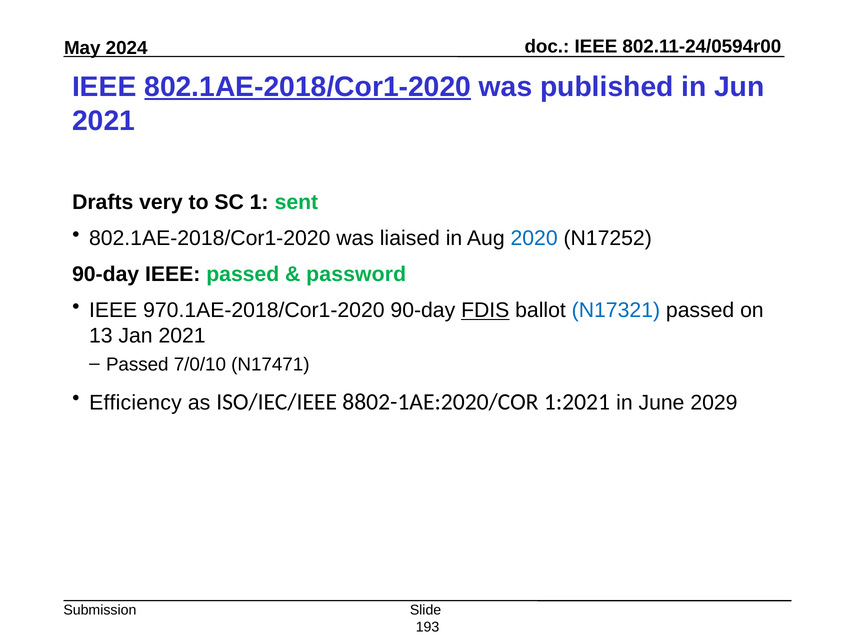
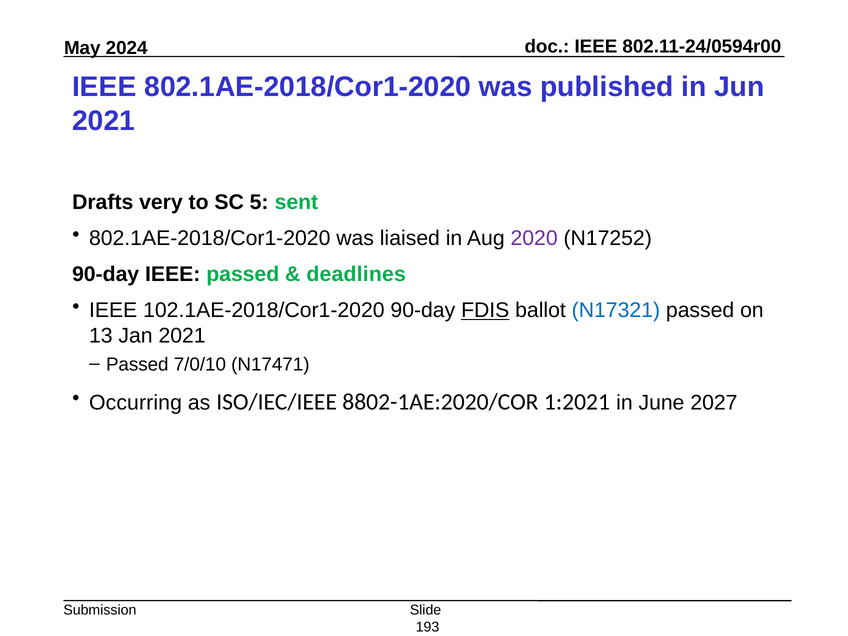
802.1AE-2018/Cor1-2020 at (308, 87) underline: present -> none
1: 1 -> 5
2020 colour: blue -> purple
password: password -> deadlines
970.1AE-2018/Cor1-2020: 970.1AE-2018/Cor1-2020 -> 102.1AE-2018/Cor1-2020
Efficiency: Efficiency -> Occurring
2029: 2029 -> 2027
